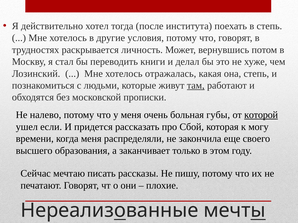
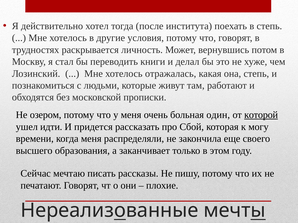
там underline: present -> none
налево: налево -> озером
губы: губы -> один
если: если -> идти
